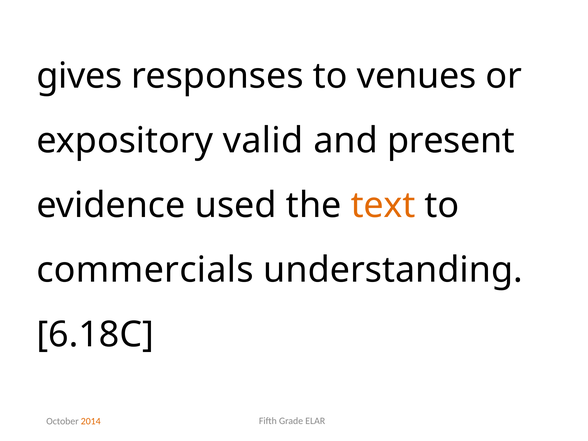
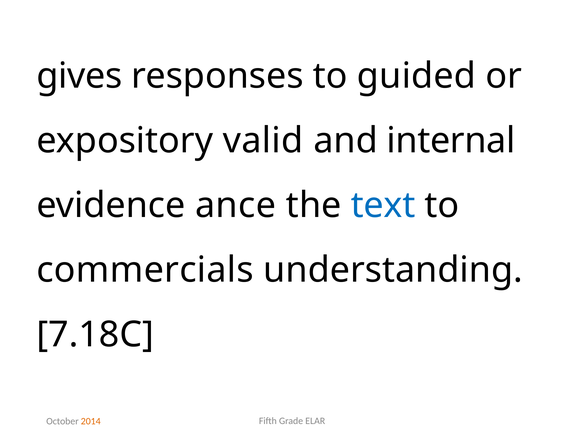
venues: venues -> guided
present: present -> internal
used: used -> ance
text colour: orange -> blue
6.18C: 6.18C -> 7.18C
